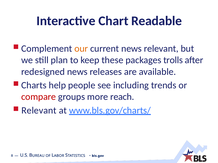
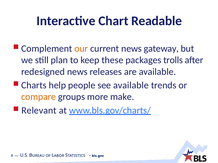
news relevant: relevant -> gateway
see including: including -> available
compare colour: red -> orange
reach: reach -> make
